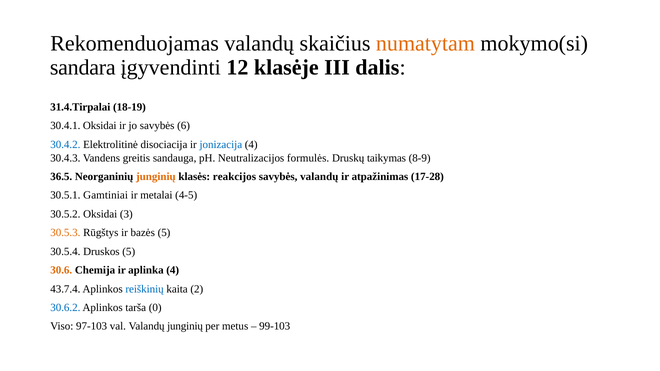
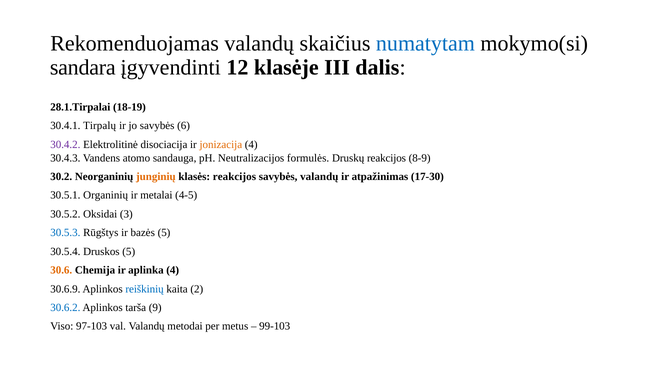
numatytam colour: orange -> blue
31.4.Tirpalai: 31.4.Tirpalai -> 28.1.Tirpalai
30.4.1 Oksidai: Oksidai -> Tirpalų
30.4.2 colour: blue -> purple
jonizacija colour: blue -> orange
greitis: greitis -> atomo
Druskų taikymas: taikymas -> reakcijos
36.5: 36.5 -> 30.2
17-28: 17-28 -> 17-30
Gamtiniai: Gamtiniai -> Organinių
30.5.3 colour: orange -> blue
43.7.4: 43.7.4 -> 30.6.9
0: 0 -> 9
Valandų junginių: junginių -> metodai
